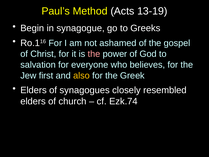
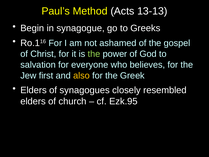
13-19: 13-19 -> 13-13
the at (94, 54) colour: pink -> light green
Ezk.74: Ezk.74 -> Ezk.95
